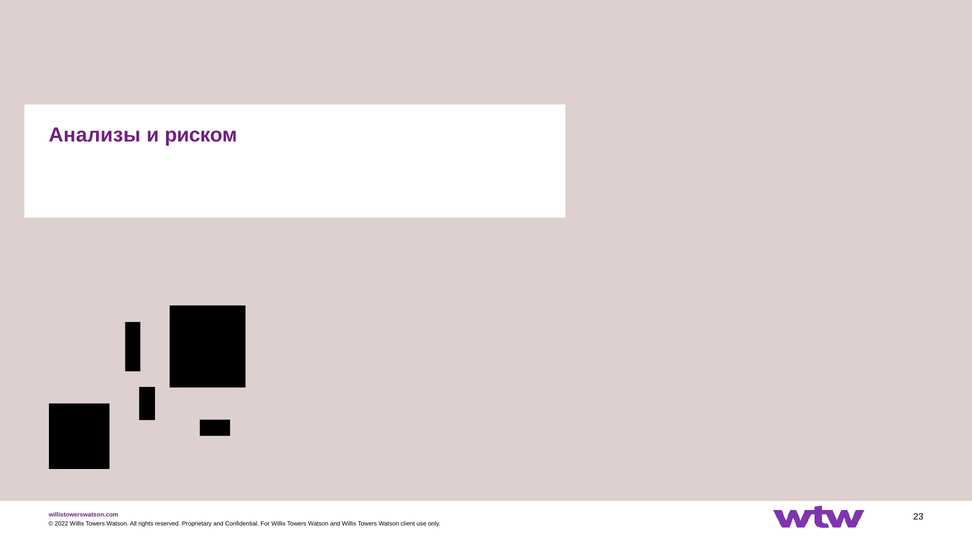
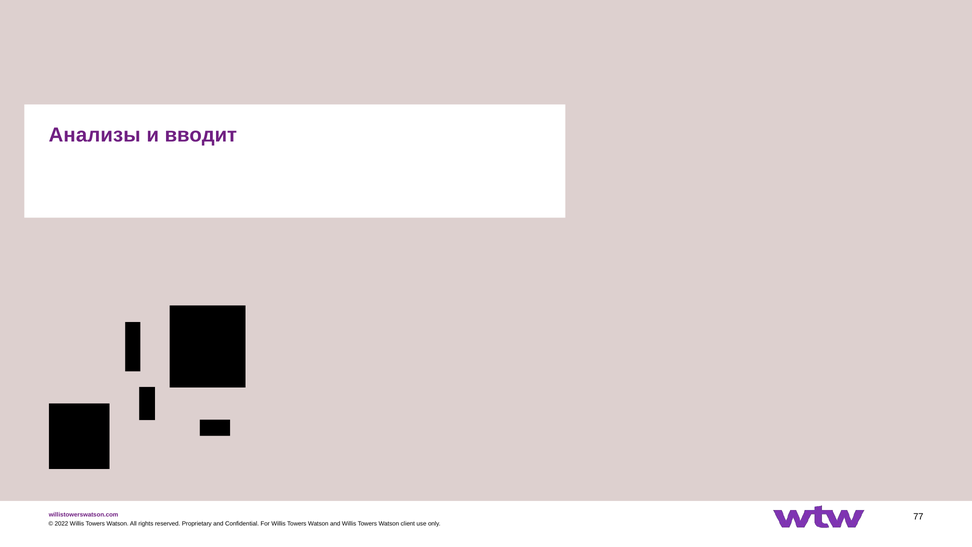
риском: риском -> вводит
23: 23 -> 77
